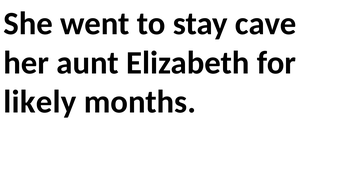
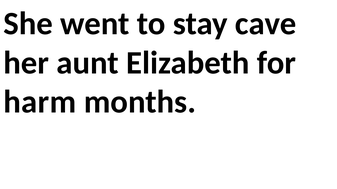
likely: likely -> harm
